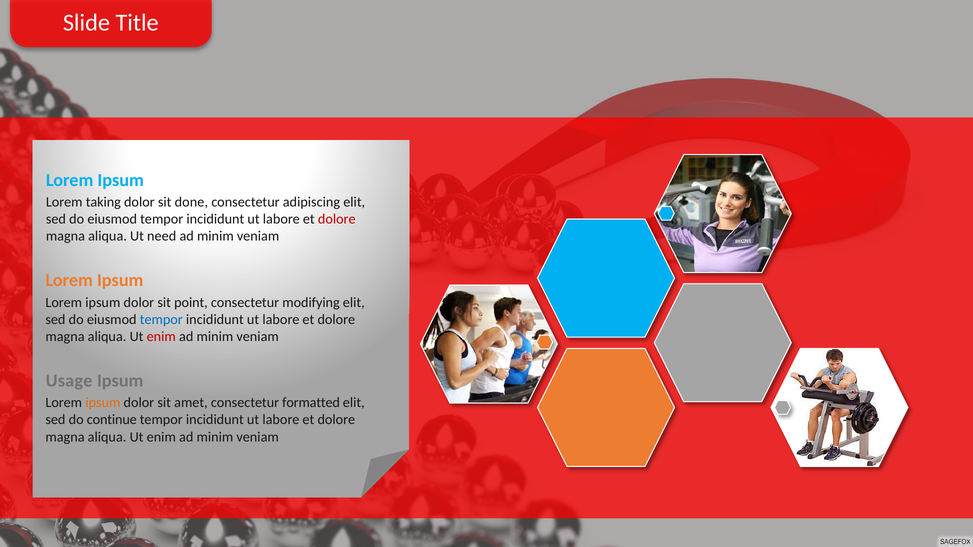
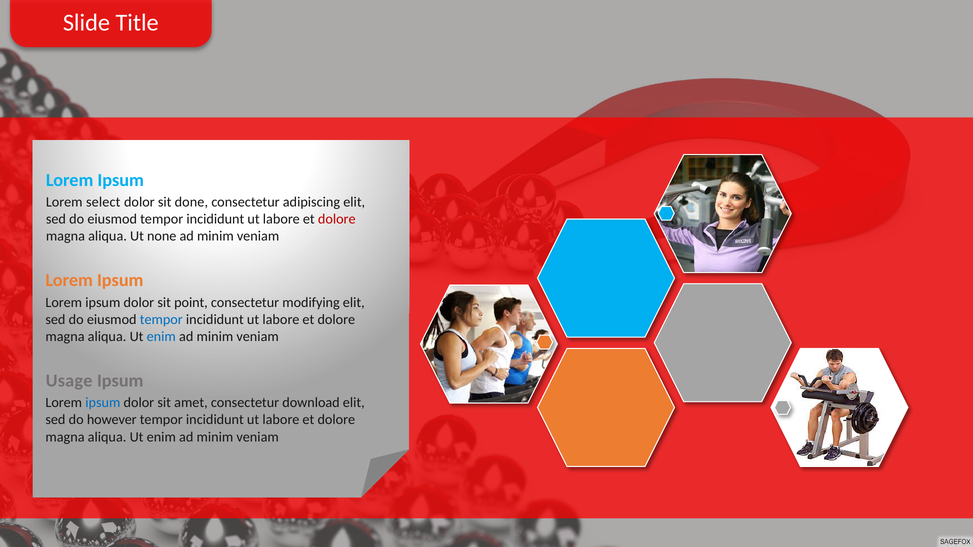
taking: taking -> select
need: need -> none
enim at (161, 337) colour: red -> blue
ipsum at (103, 403) colour: orange -> blue
formatted: formatted -> download
continue: continue -> however
